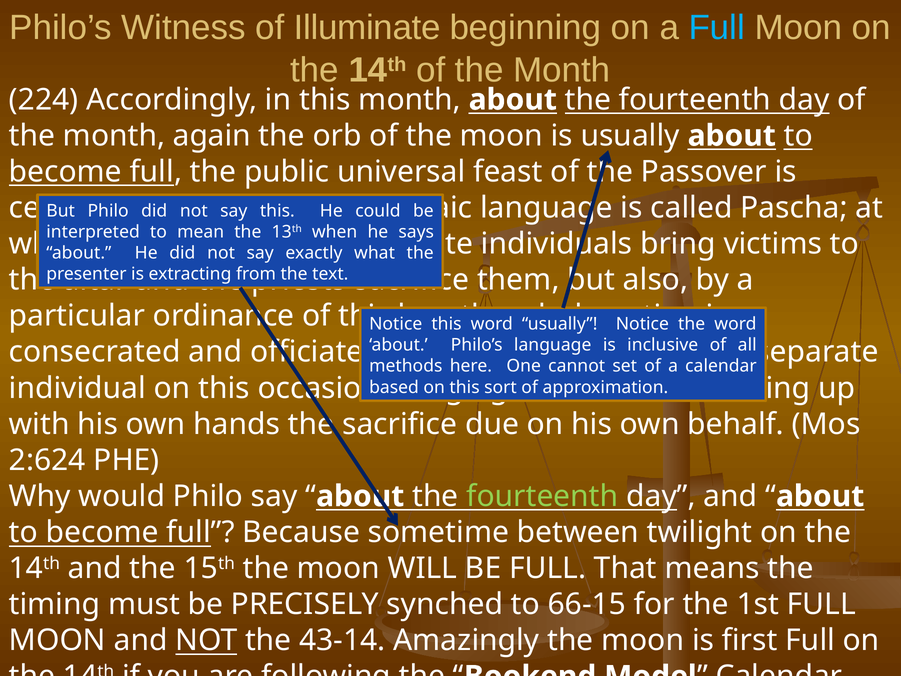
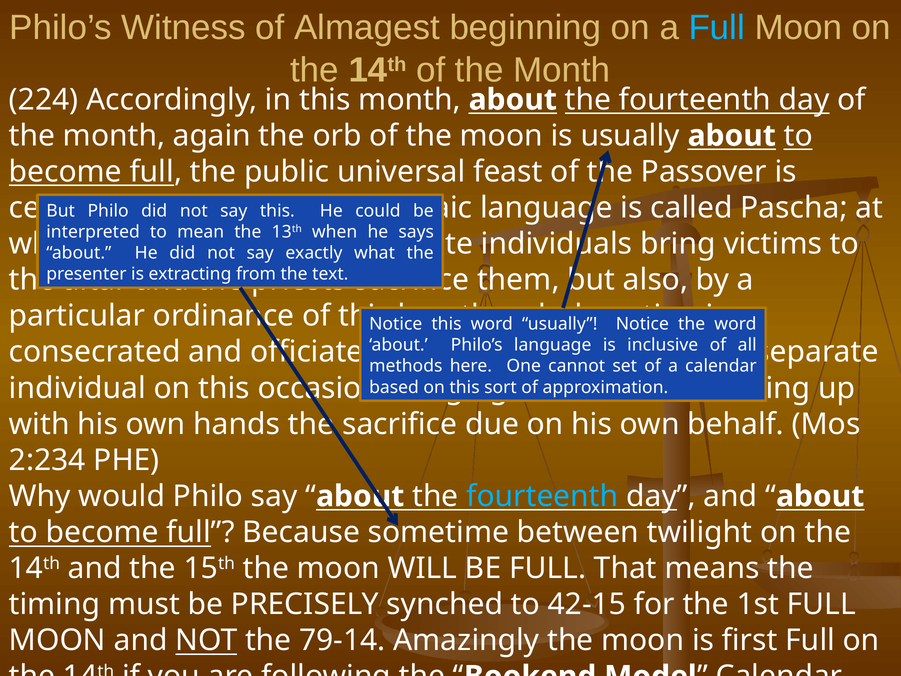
Illuminate: Illuminate -> Almagest
2:624: 2:624 -> 2:234
fourteenth at (542, 496) colour: light green -> light blue
66-15: 66-15 -> 42-15
43-14: 43-14 -> 79-14
